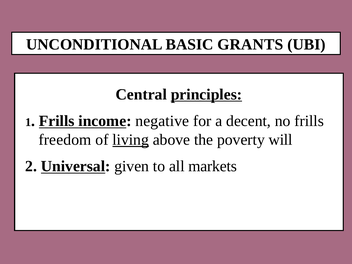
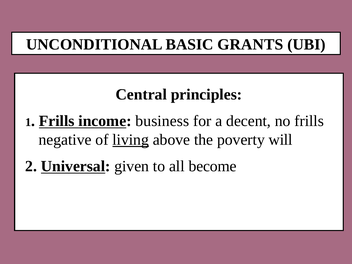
principles underline: present -> none
negative: negative -> business
freedom: freedom -> negative
markets: markets -> become
